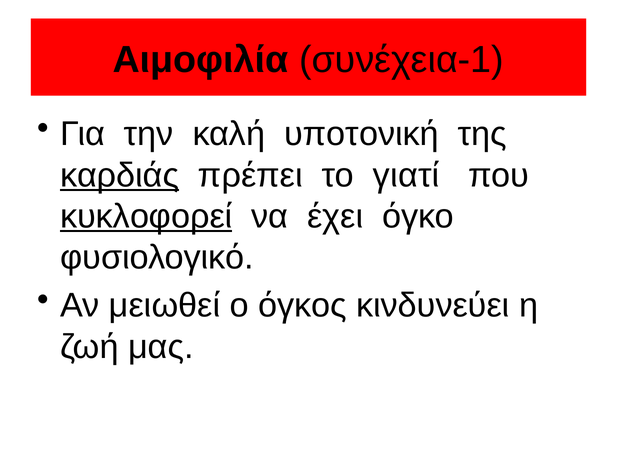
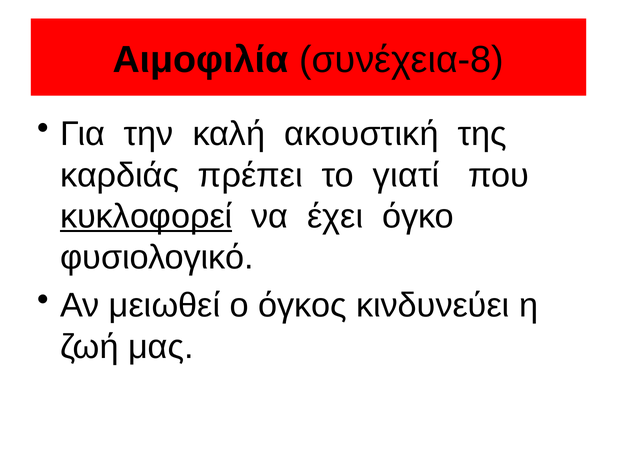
συνέχεια-1: συνέχεια-1 -> συνέχεια-8
υποτονική: υποτονική -> ακουστική
καρδιάς underline: present -> none
